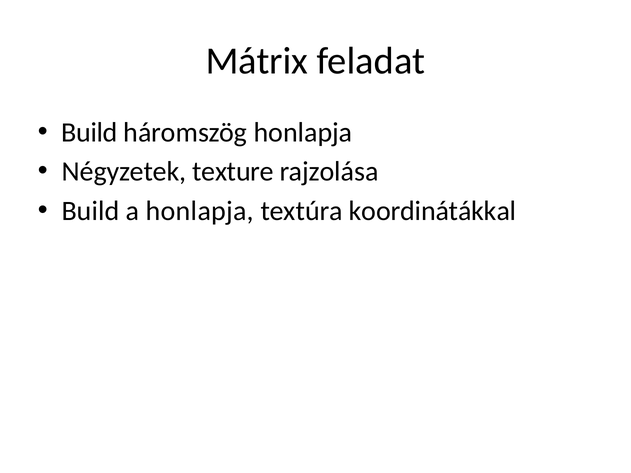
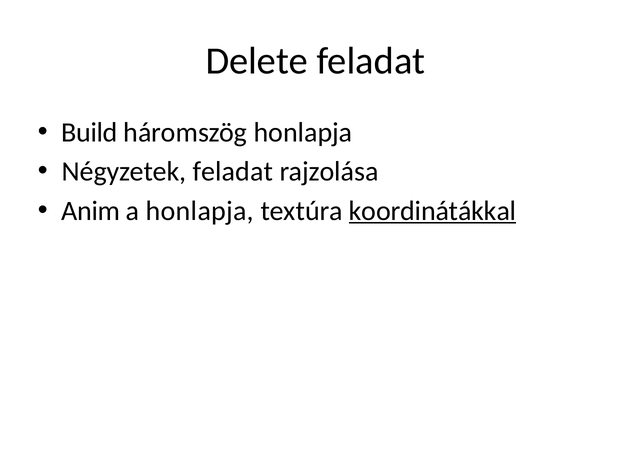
Mátrix: Mátrix -> Delete
Négyzetek texture: texture -> feladat
Build at (90, 211): Build -> Anim
koordinátákkal underline: none -> present
